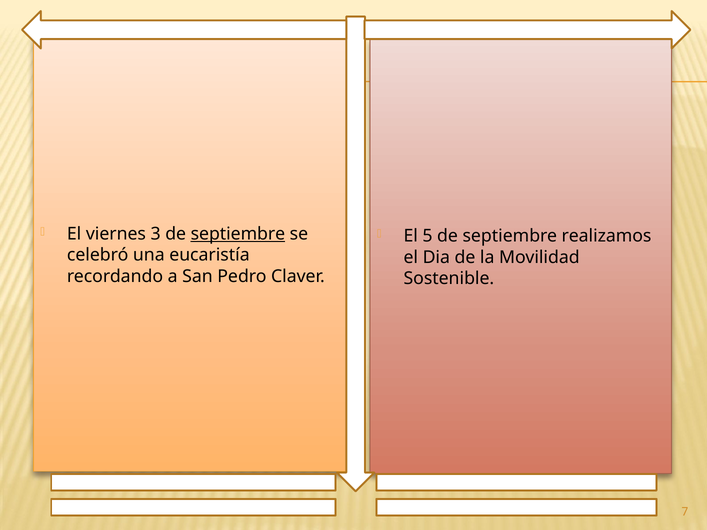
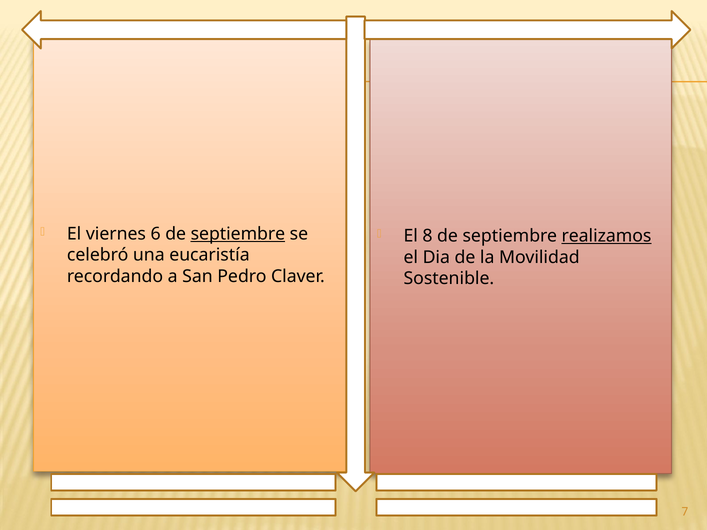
3: 3 -> 6
5: 5 -> 8
realizamos underline: none -> present
